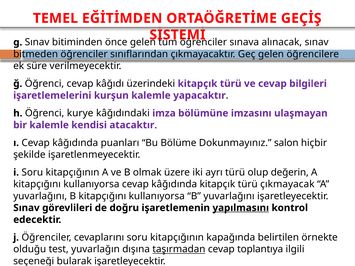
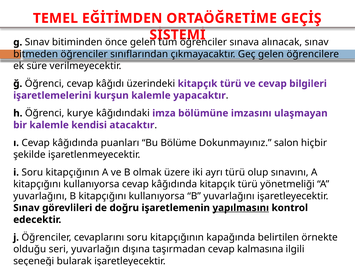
değerin: değerin -> sınavını
çıkmayacak: çıkmayacak -> yönetmeliği
test: test -> seri
taşırmadan underline: present -> none
toplantıya: toplantıya -> kalmasına
